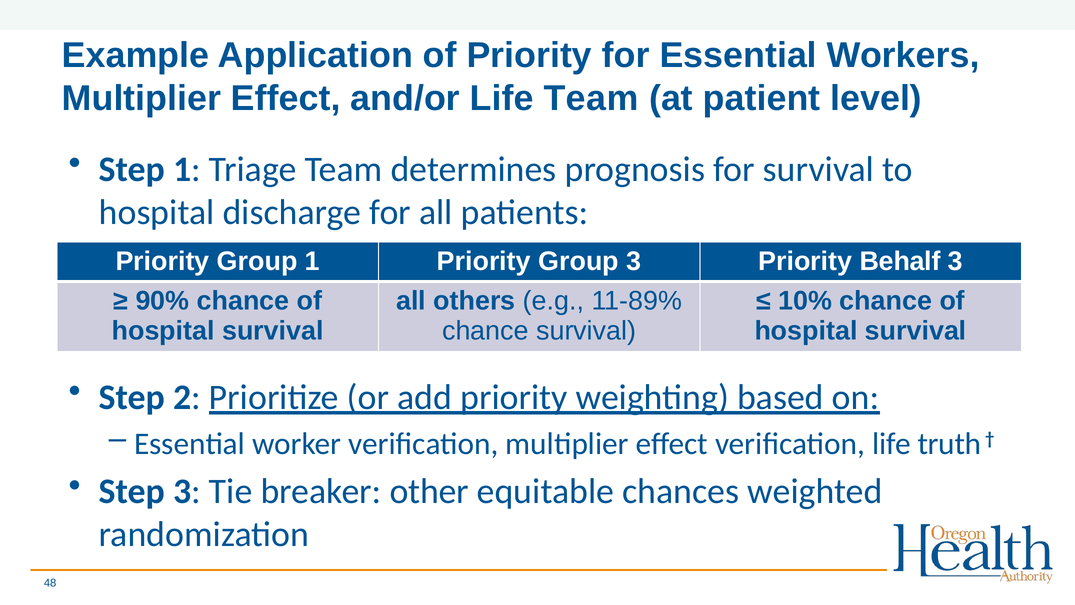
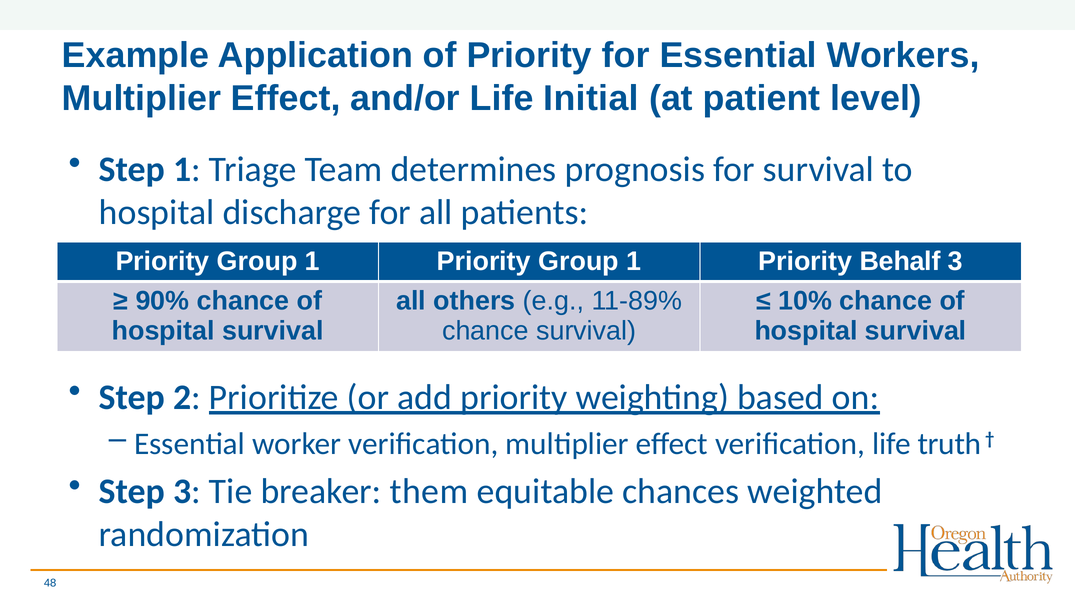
Life Team: Team -> Initial
1 Priority Group 3: 3 -> 1
other: other -> them
